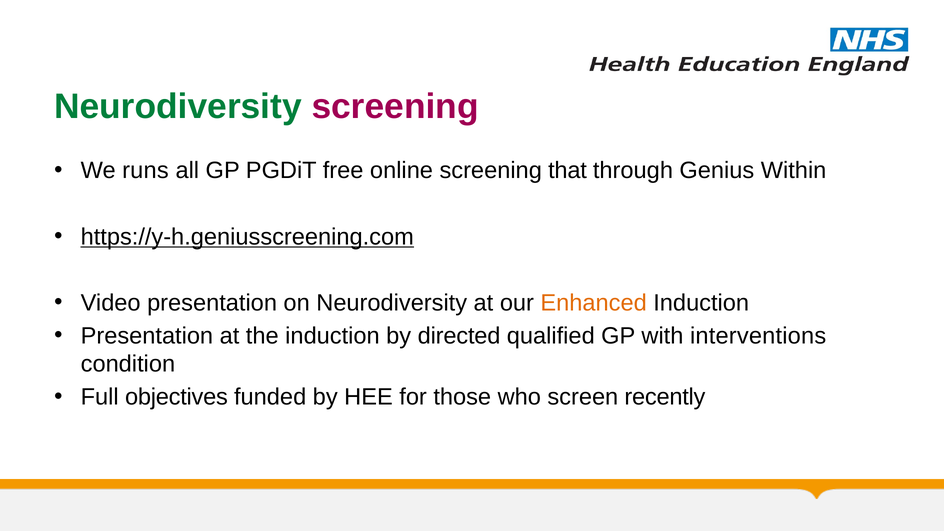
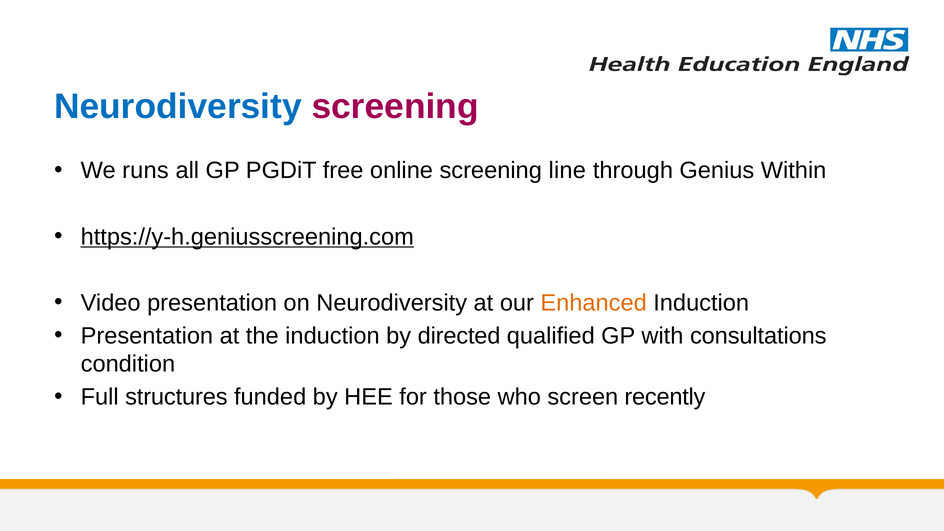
Neurodiversity at (178, 107) colour: green -> blue
that: that -> line
interventions: interventions -> consultations
objectives: objectives -> structures
